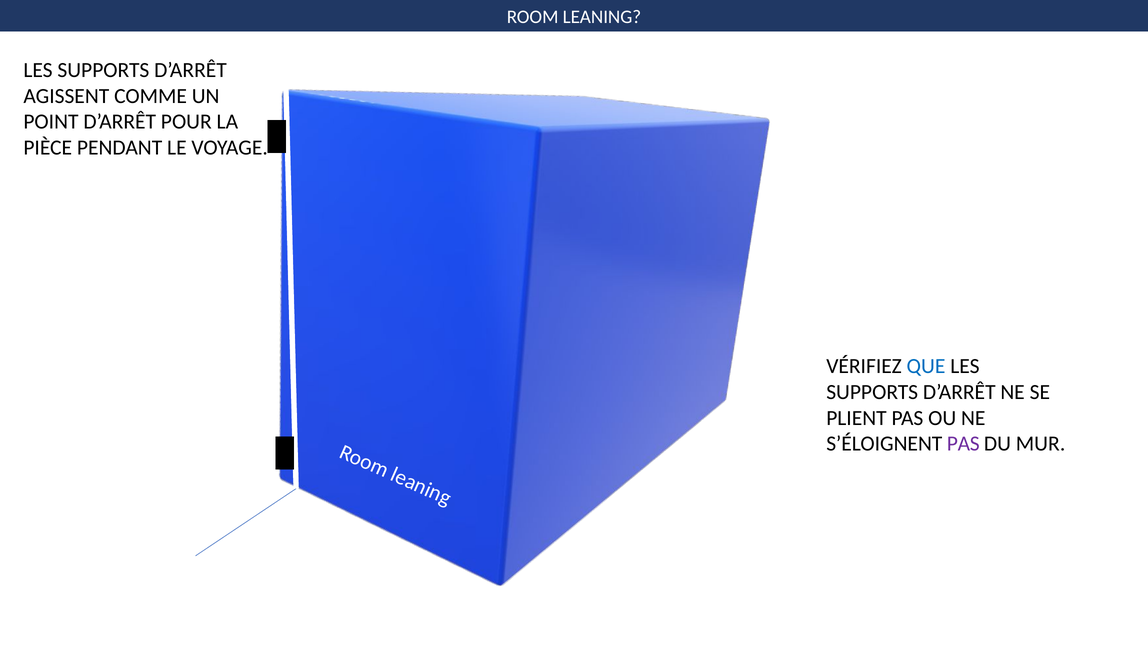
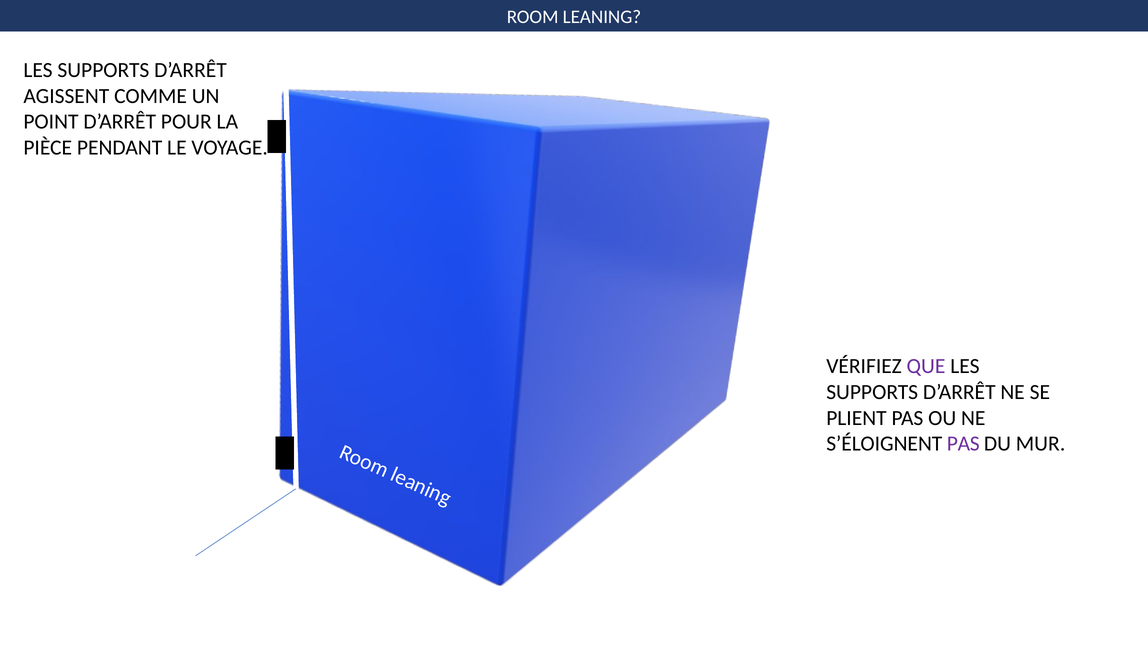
QUE colour: blue -> purple
